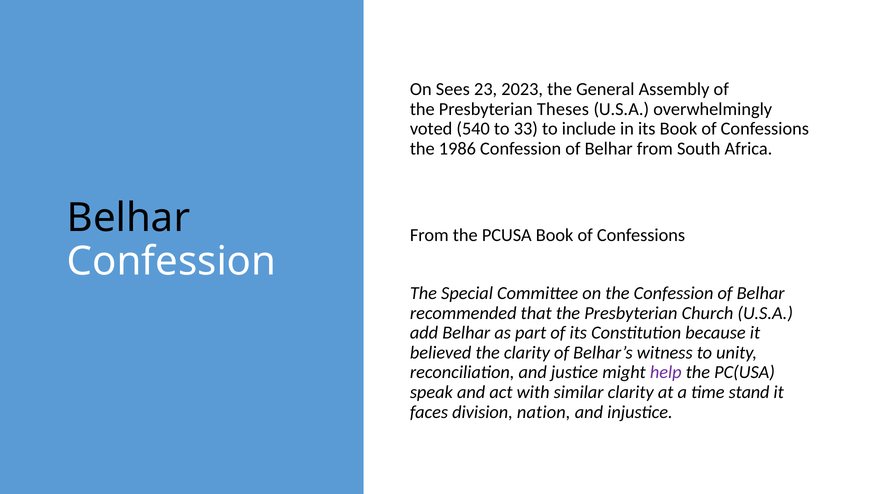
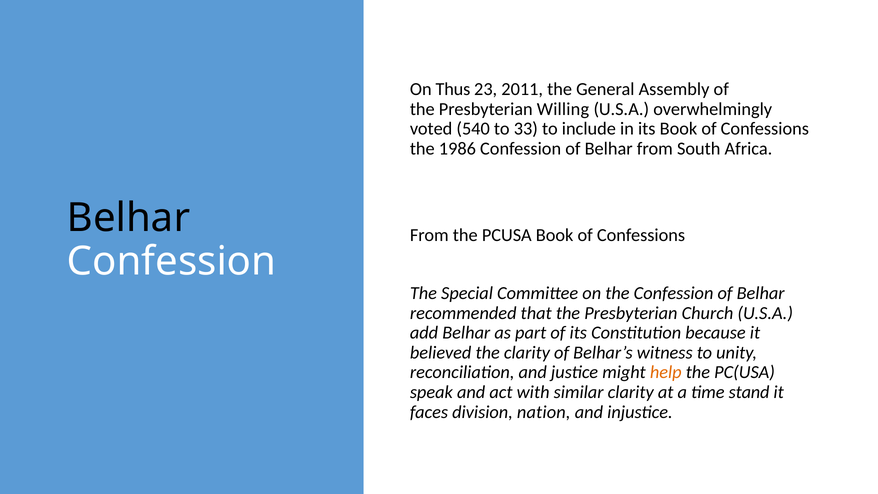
Sees: Sees -> Thus
2023: 2023 -> 2011
Theses: Theses -> Willing
help colour: purple -> orange
